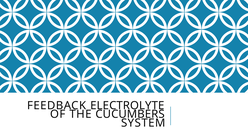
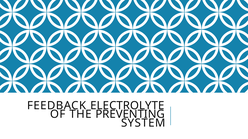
CUCUMBERS: CUCUMBERS -> PREVENTING
